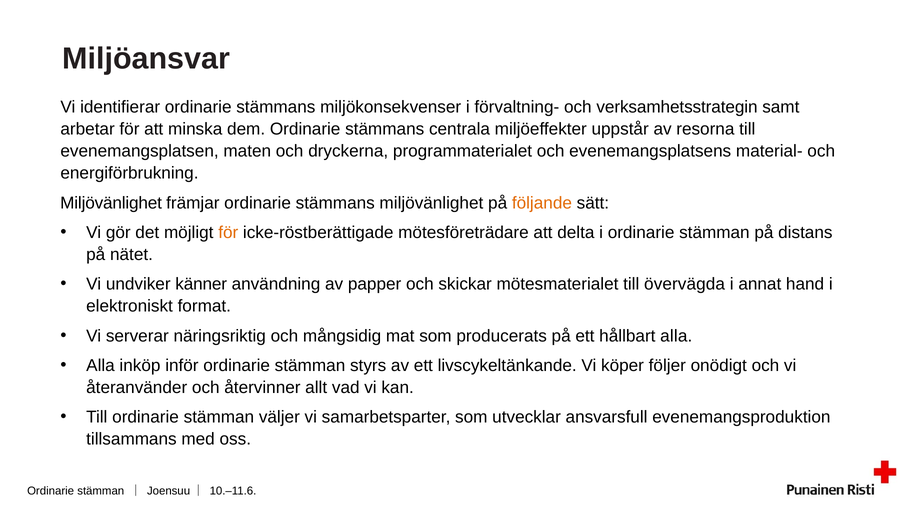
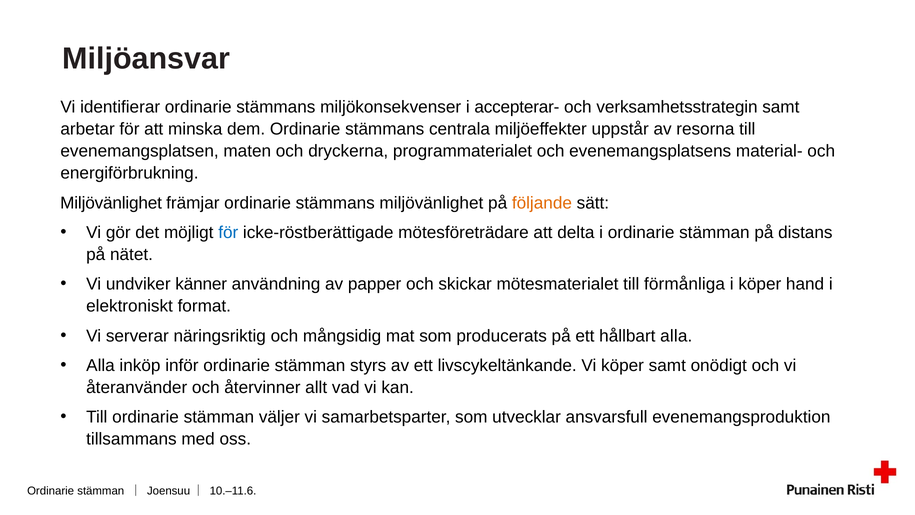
förvaltning-: förvaltning- -> accepterar-
för at (228, 232) colour: orange -> blue
övervägda: övervägda -> förmånliga
i annat: annat -> köper
köper följer: följer -> samt
